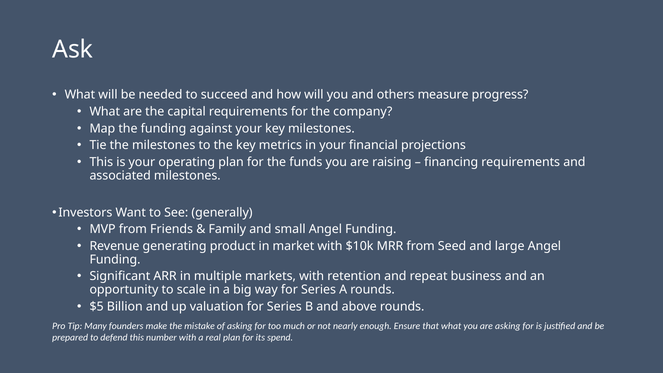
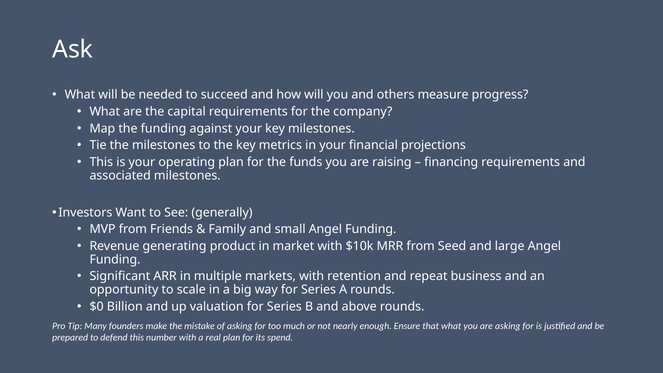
$5: $5 -> $0
